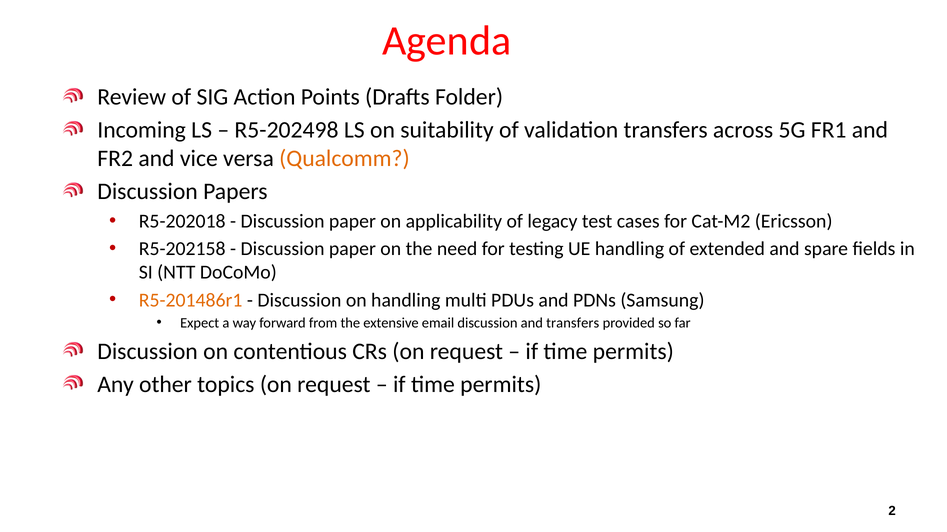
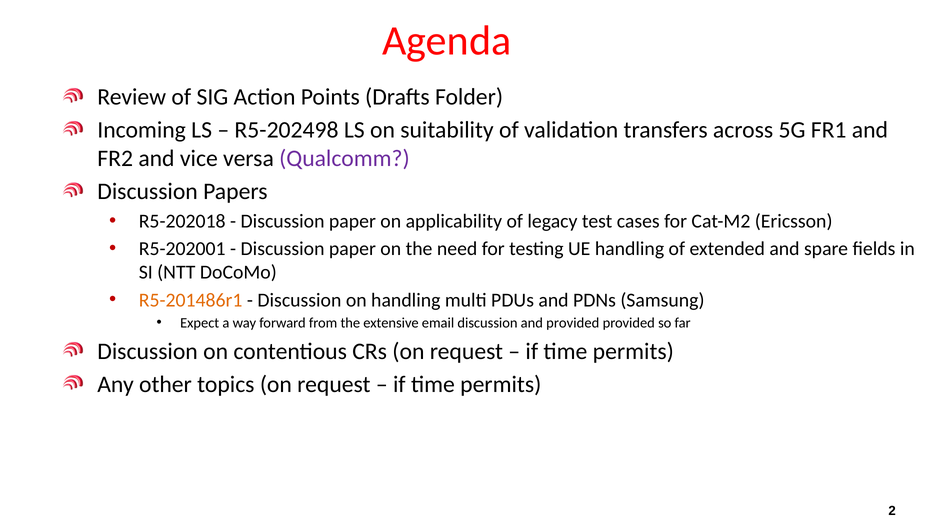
Qualcomm colour: orange -> purple
R5-202158: R5-202158 -> R5-202001
and transfers: transfers -> provided
